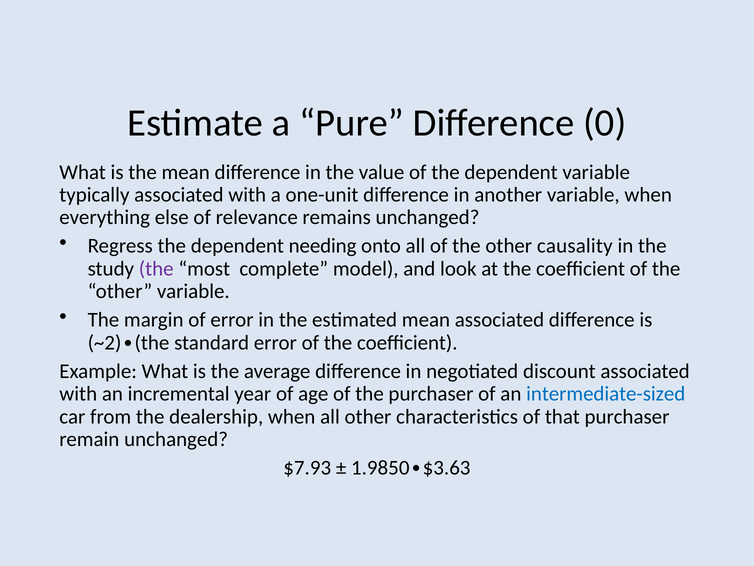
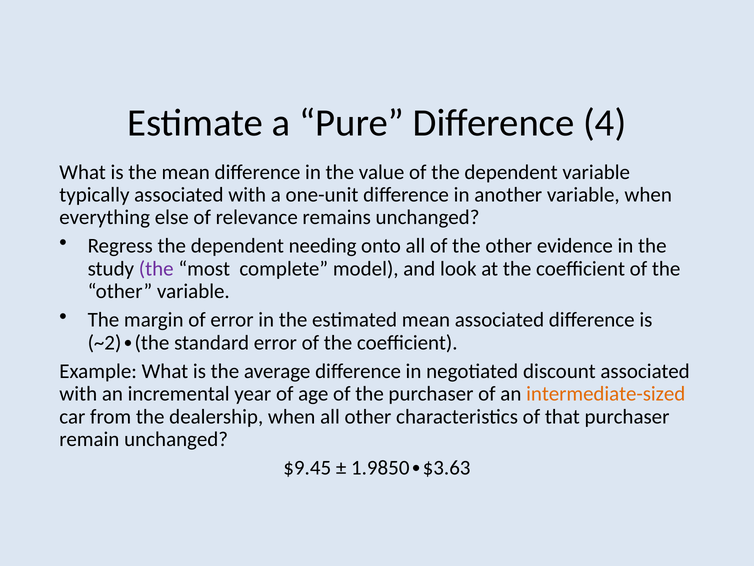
0: 0 -> 4
causality: causality -> evidence
intermediate-sized colour: blue -> orange
$7.93: $7.93 -> $9.45
